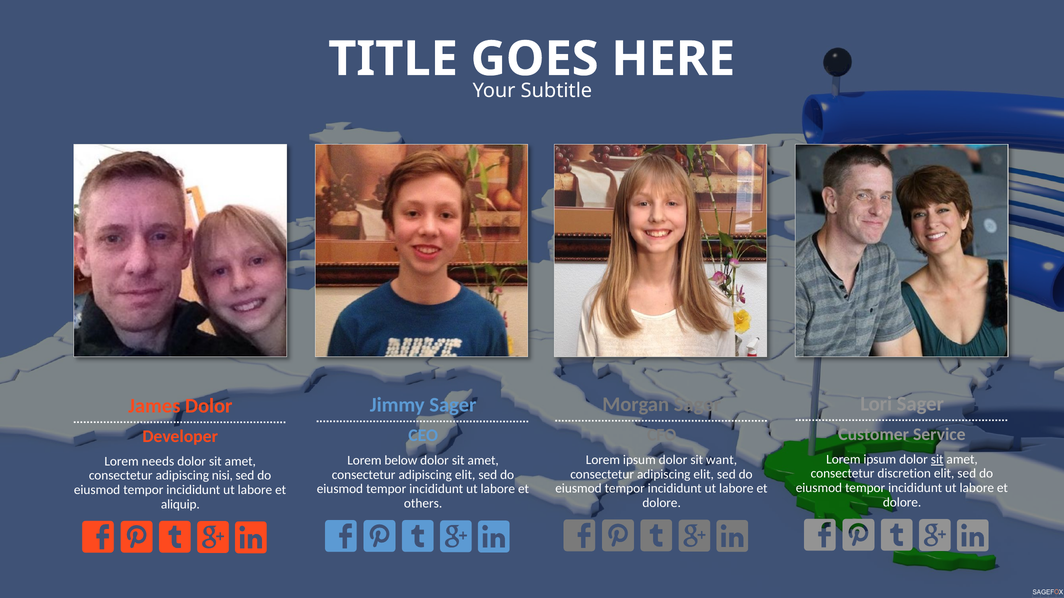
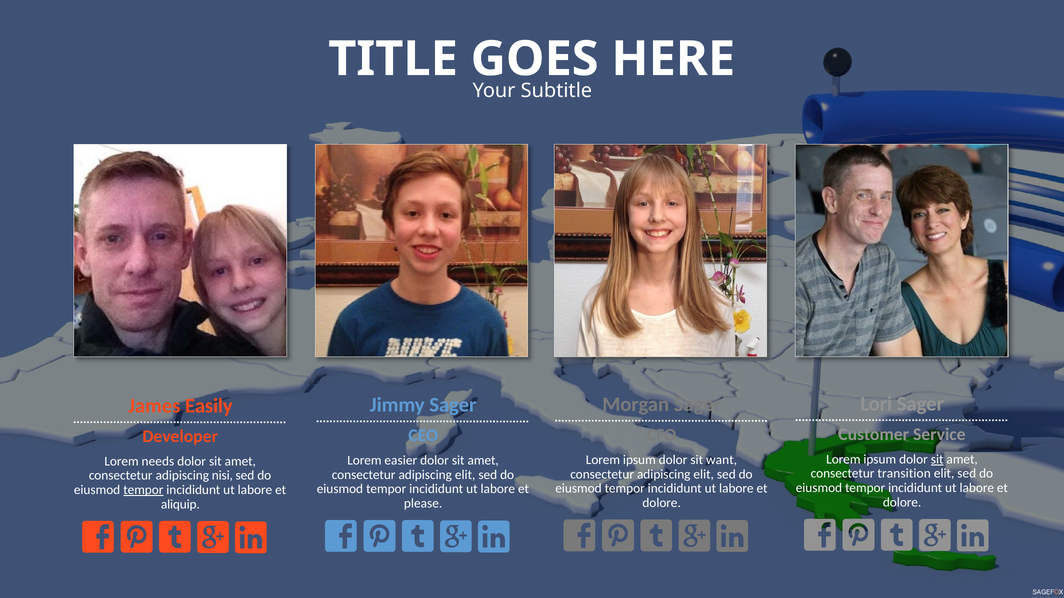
James Dolor: Dolor -> Easily
below: below -> easier
discretion: discretion -> transition
tempor at (143, 490) underline: none -> present
others: others -> please
